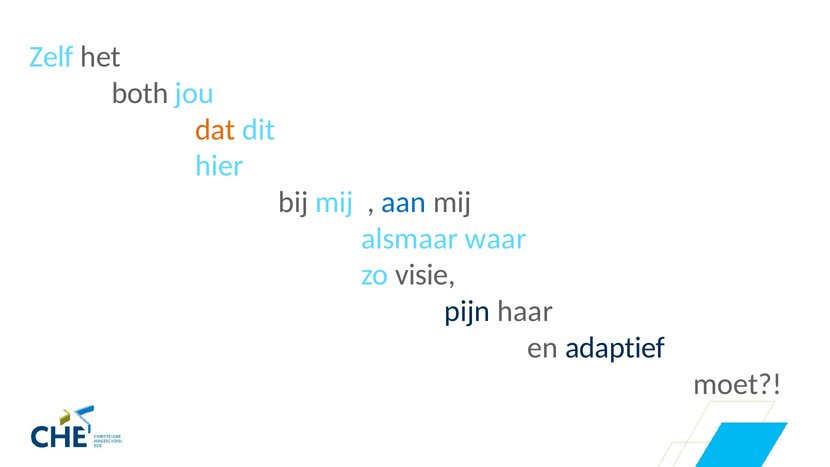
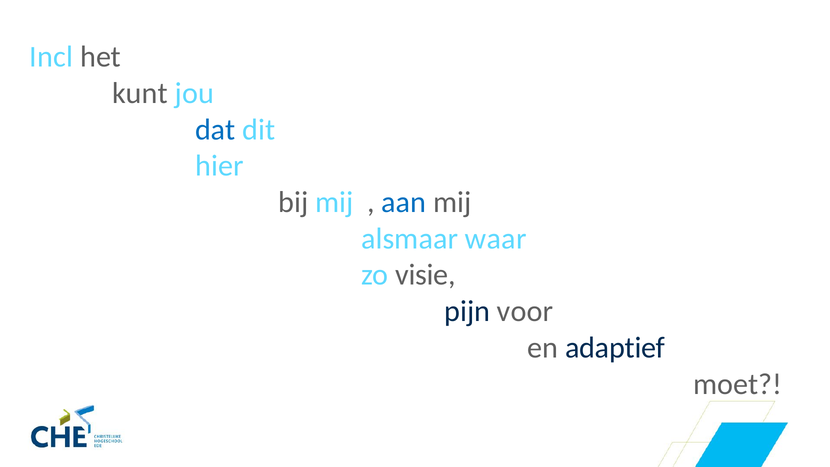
Zelf: Zelf -> Incl
both: both -> kunt
dat colour: orange -> blue
haar: haar -> voor
